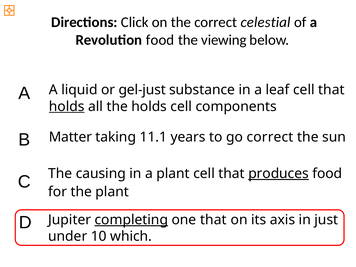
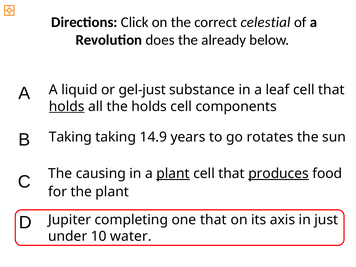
Revolution food: food -> does
viewing: viewing -> already
Matter at (70, 137): Matter -> Taking
11.1: 11.1 -> 14.9
go correct: correct -> rotates
plant at (173, 174) underline: none -> present
completing underline: present -> none
which: which -> water
